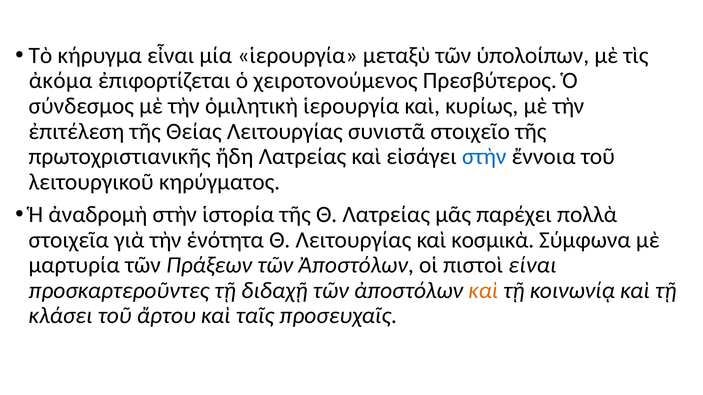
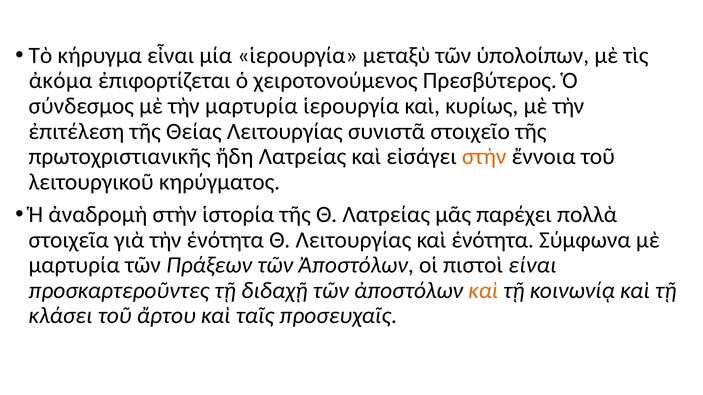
τὴν ὁμιλητικὴ: ὁμιλητικὴ -> μαρτυρία
στὴν at (484, 157) colour: blue -> orange
καὶ κοσμικὰ: κοσμικὰ -> ἑνότητα
